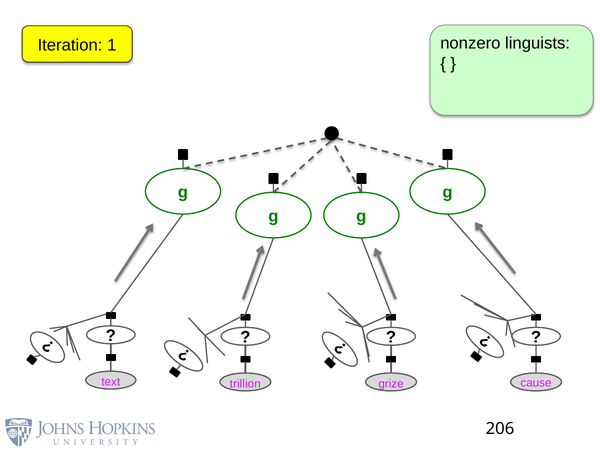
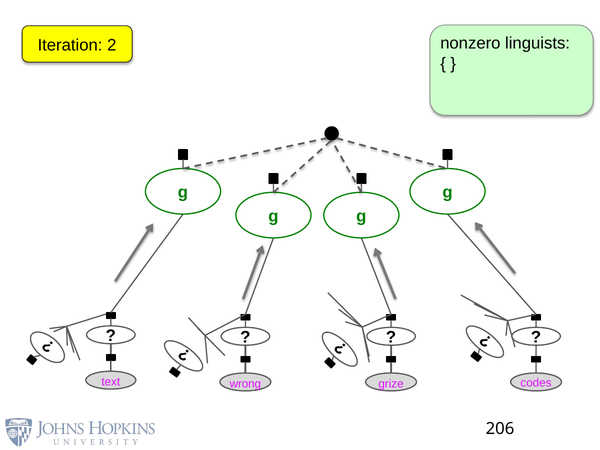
1: 1 -> 2
cause: cause -> codes
trillion: trillion -> wrong
